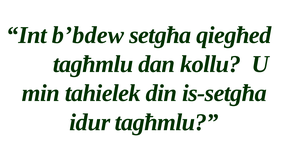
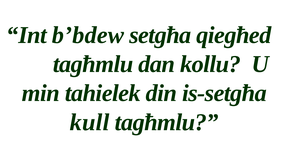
idur: idur -> kull
